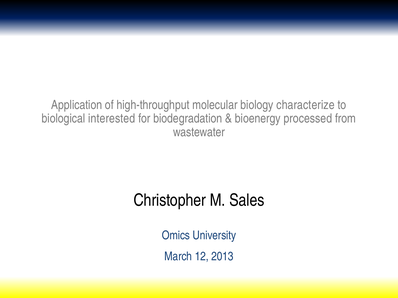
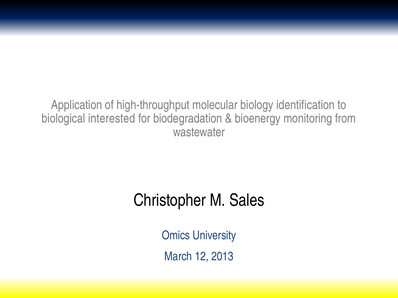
characterize: characterize -> identification
processed: processed -> monitoring
